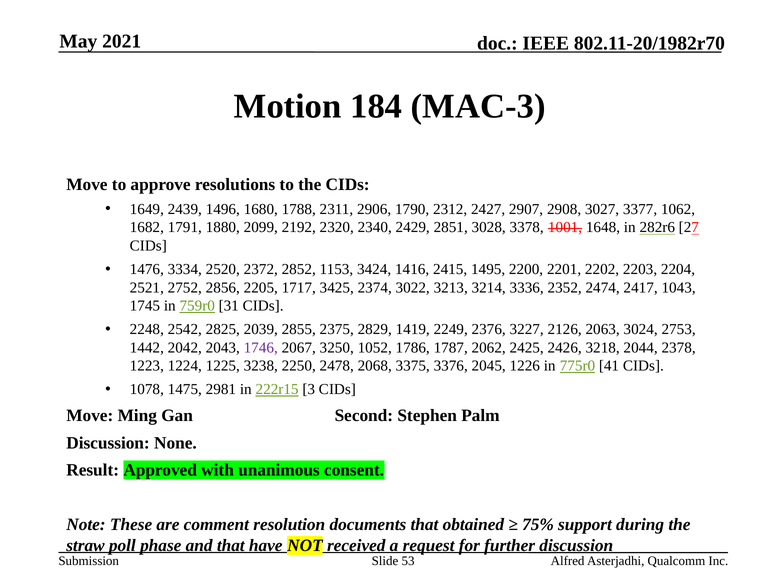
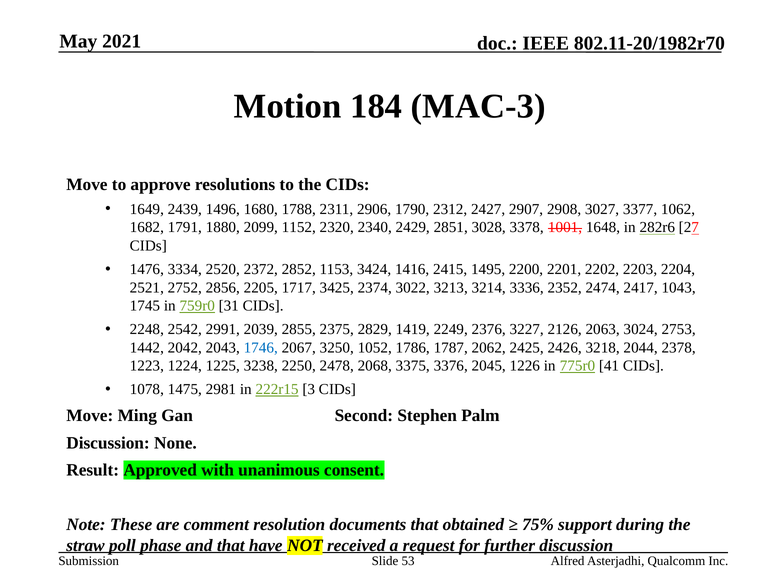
2192: 2192 -> 1152
2825: 2825 -> 2991
1746 colour: purple -> blue
